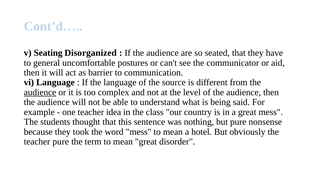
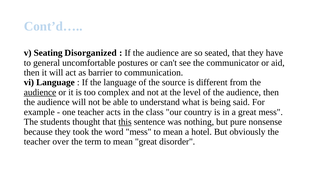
idea: idea -> acts
this underline: none -> present
teacher pure: pure -> over
